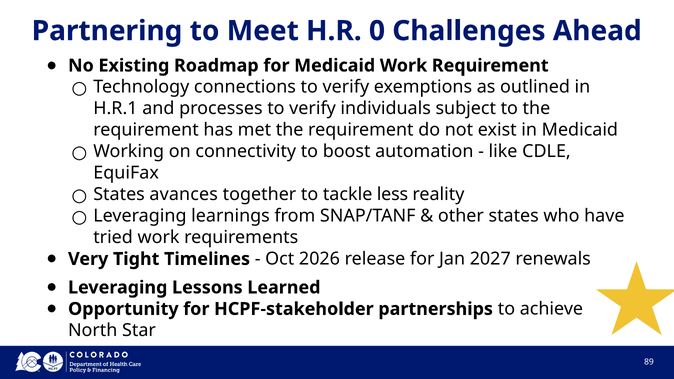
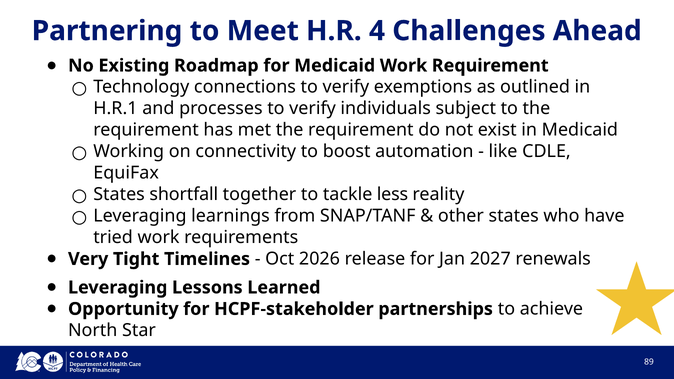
0: 0 -> 4
avances: avances -> shortfall
